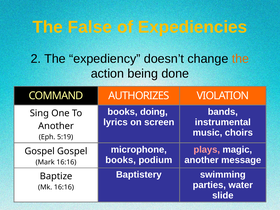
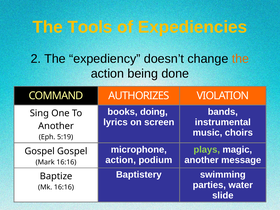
False: False -> Tools
plays colour: pink -> light green
books at (121, 160): books -> action
